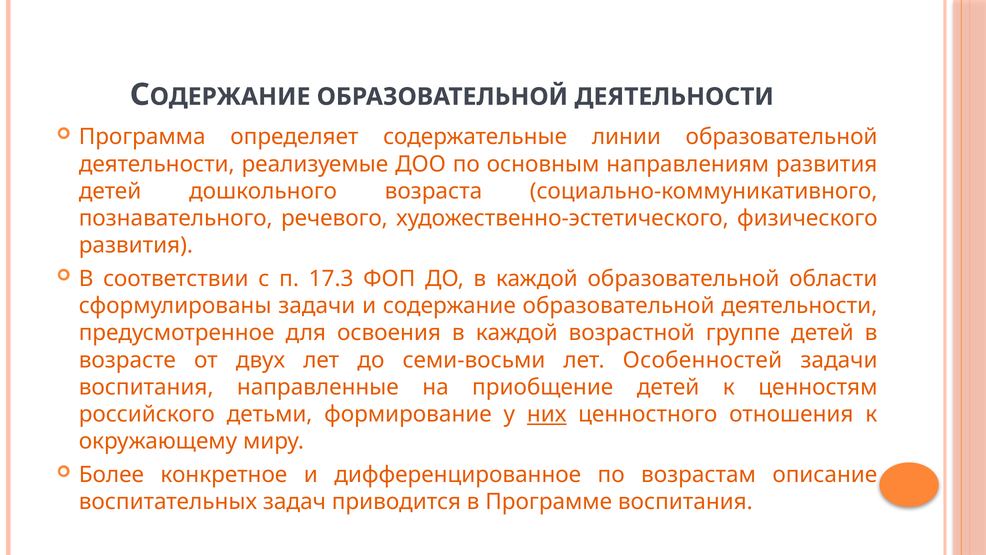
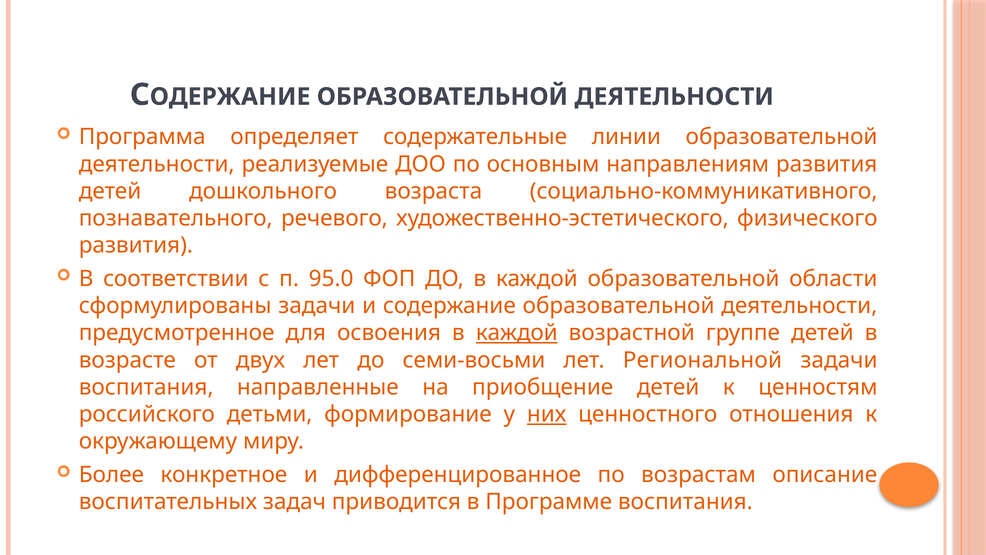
17.3: 17.3 -> 95.0
каждой at (517, 333) underline: none -> present
Особенностей: Особенностей -> Региональной
